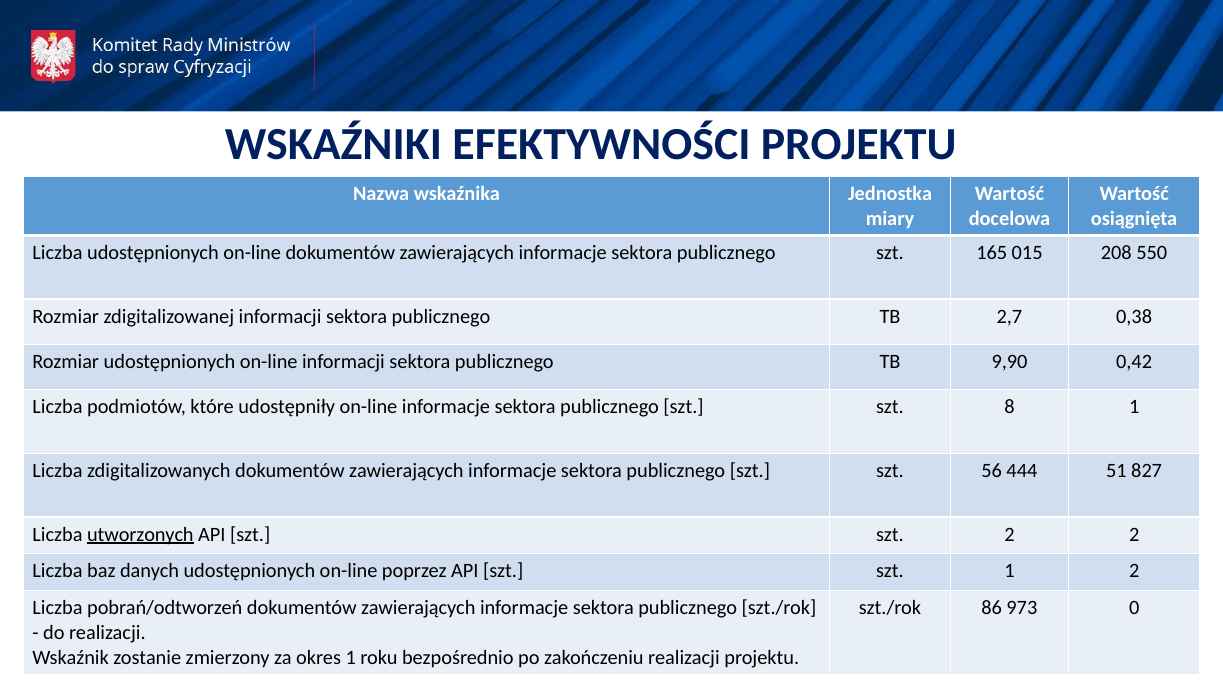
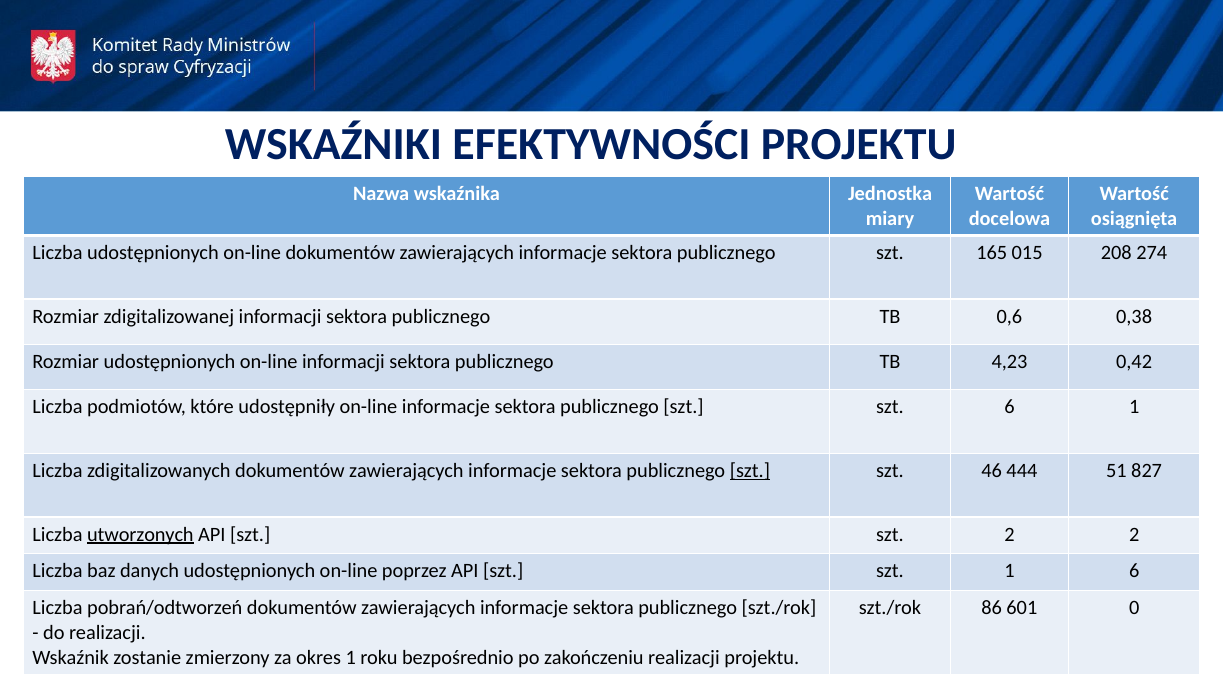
550: 550 -> 274
2,7: 2,7 -> 0,6
9,90: 9,90 -> 4,23
szt 8: 8 -> 6
szt at (750, 471) underline: none -> present
56: 56 -> 46
1 2: 2 -> 6
973: 973 -> 601
